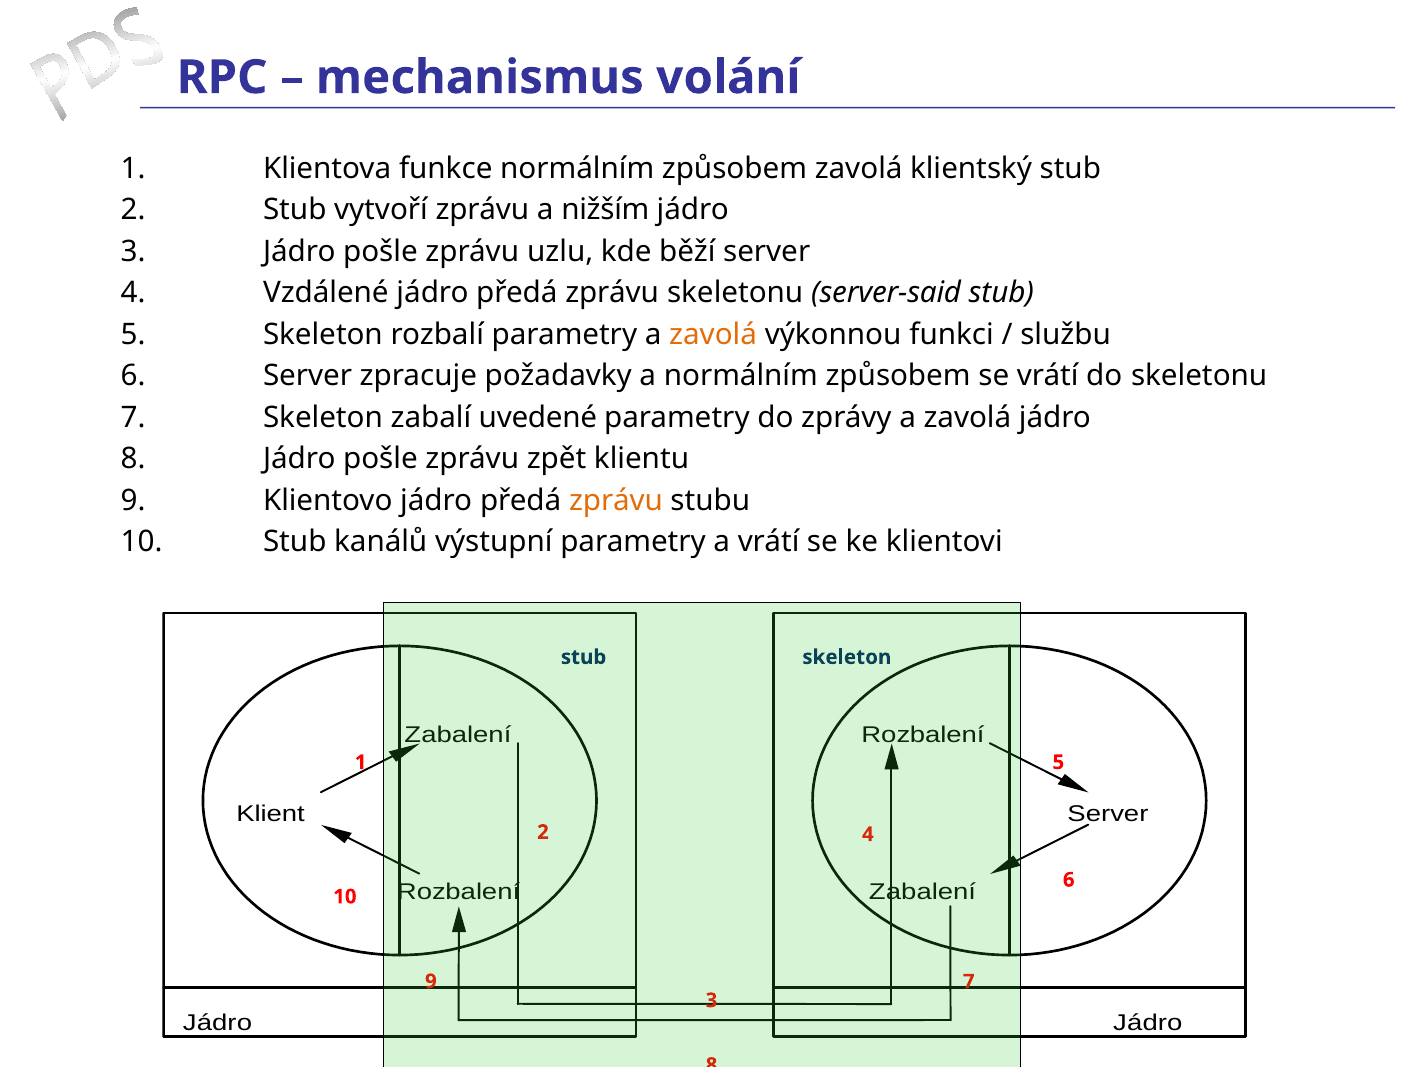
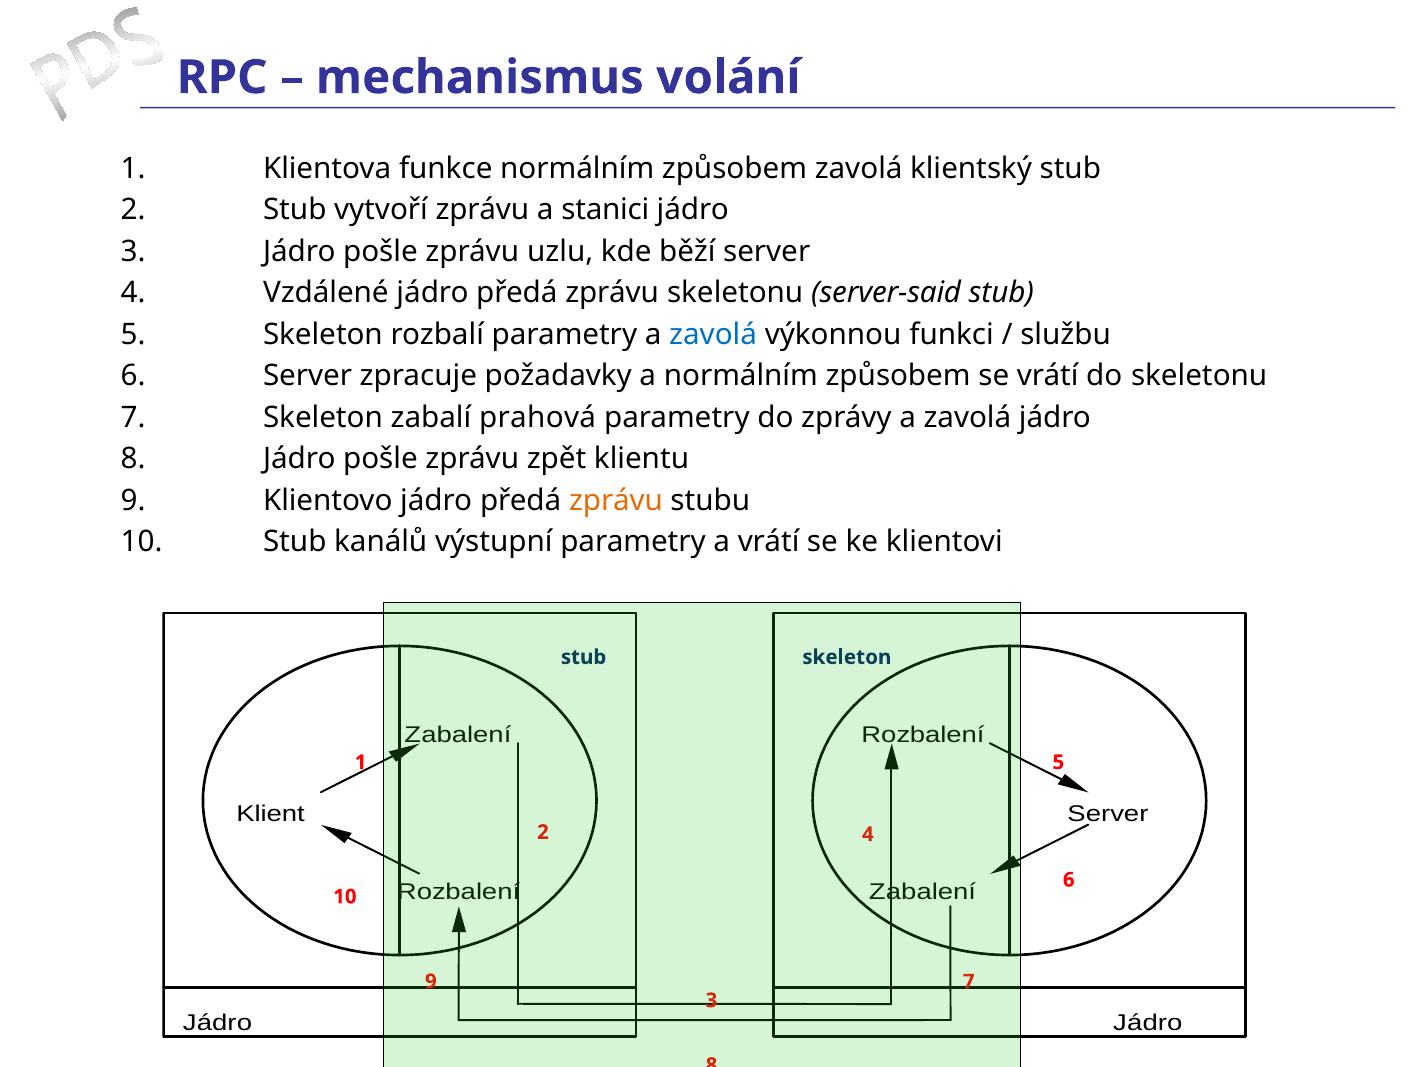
nižším: nižším -> stanici
zavolá at (713, 334) colour: orange -> blue
uvedené: uvedené -> prahová
